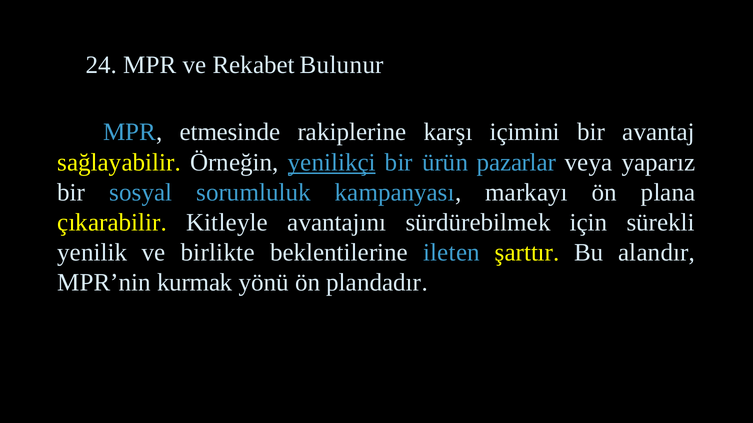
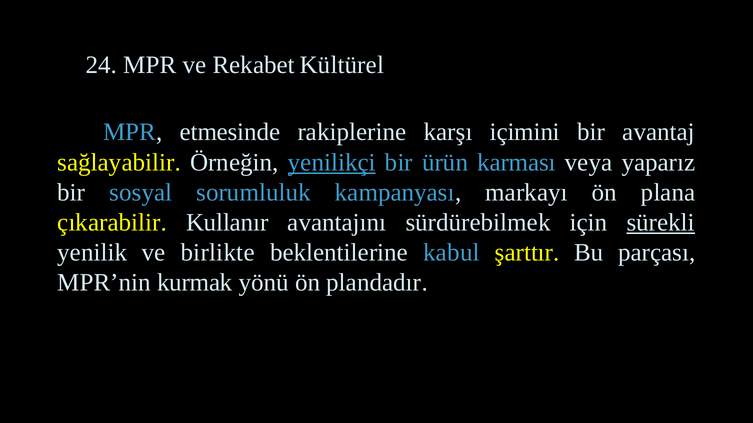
Bulunur: Bulunur -> Kültürel
pazarlar: pazarlar -> karması
Kitleyle: Kitleyle -> Kullanır
sürekli underline: none -> present
ileten: ileten -> kabul
alandır: alandır -> parçası
